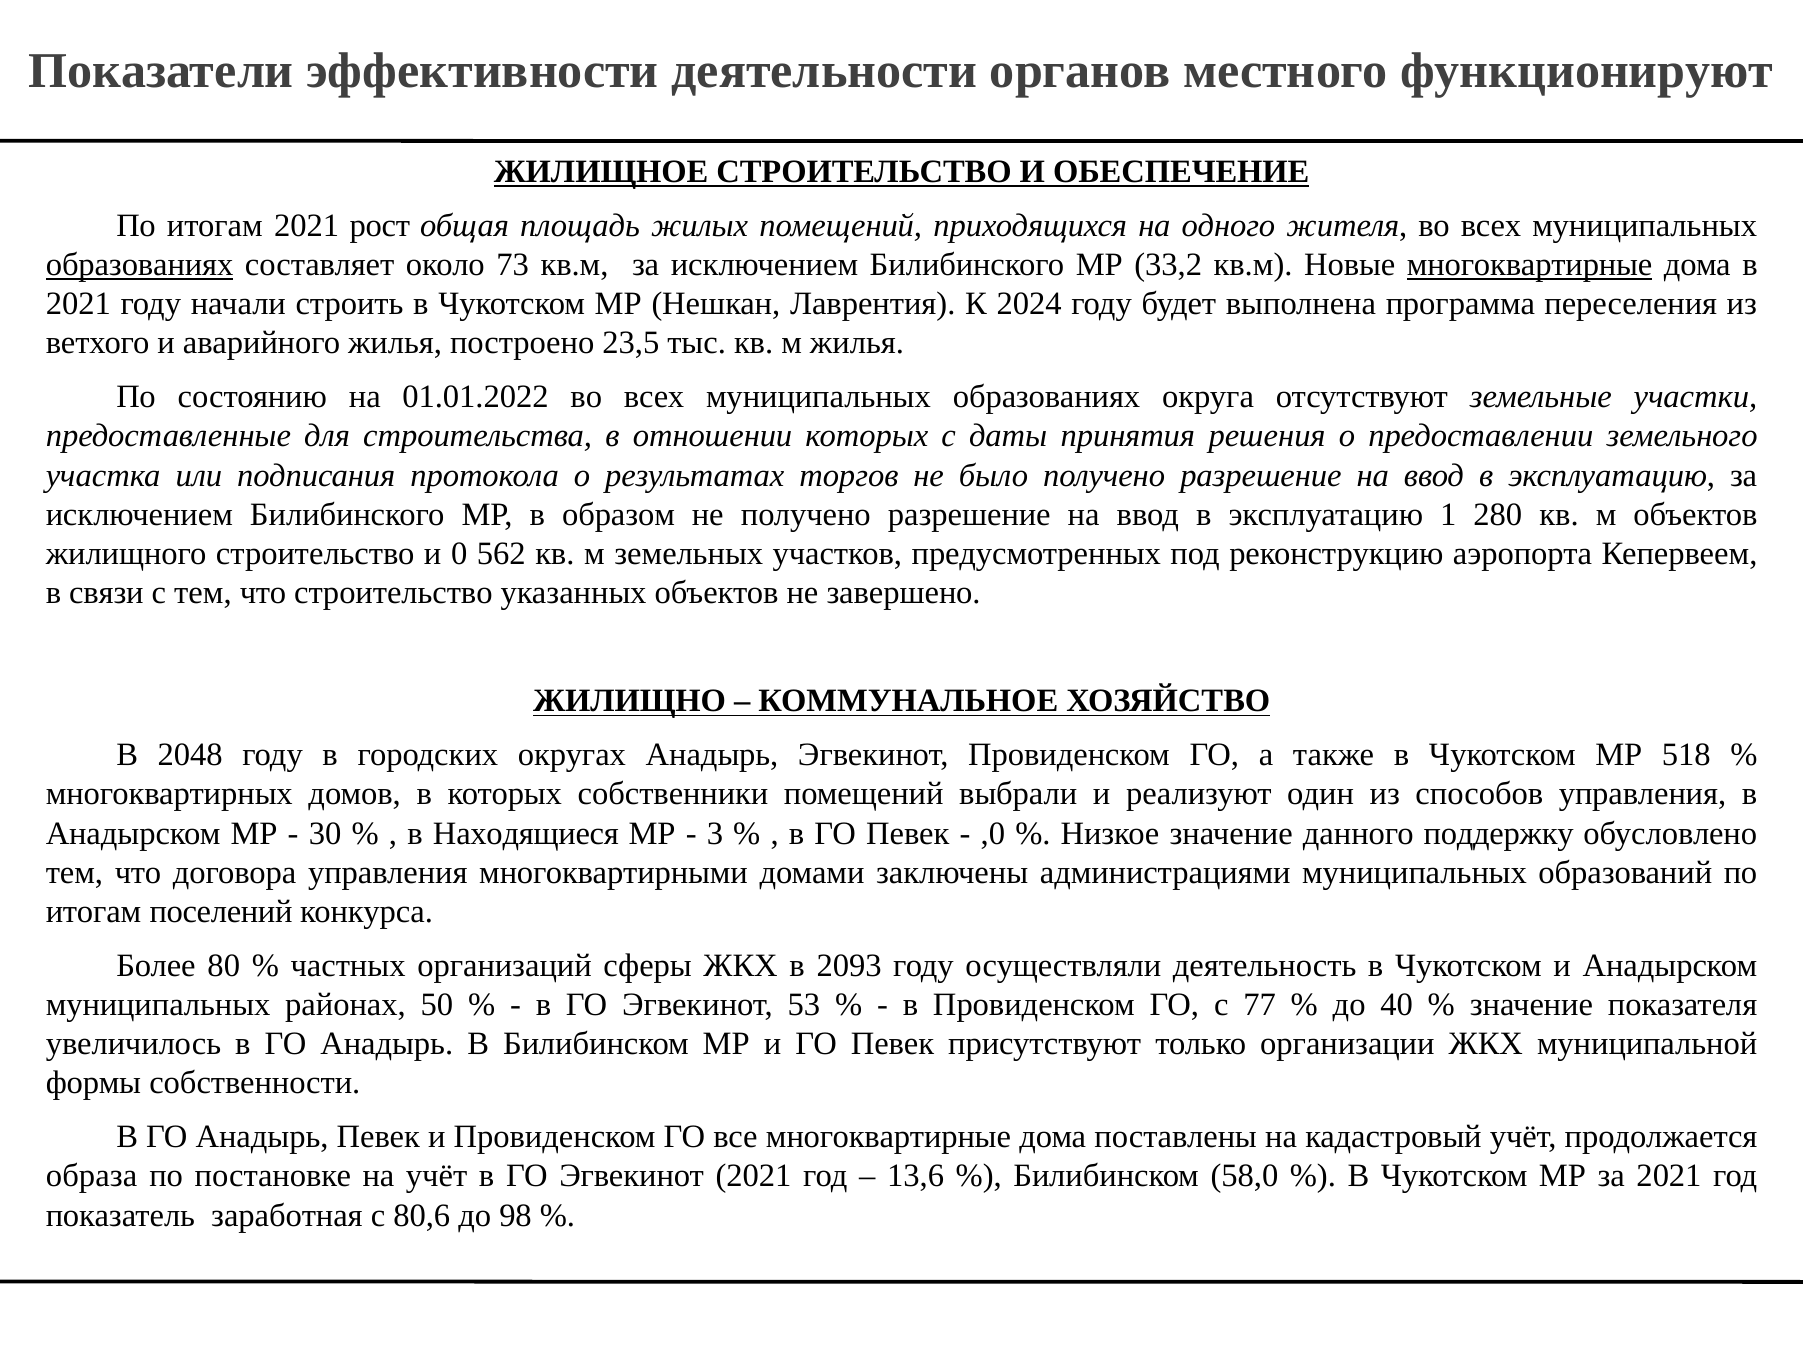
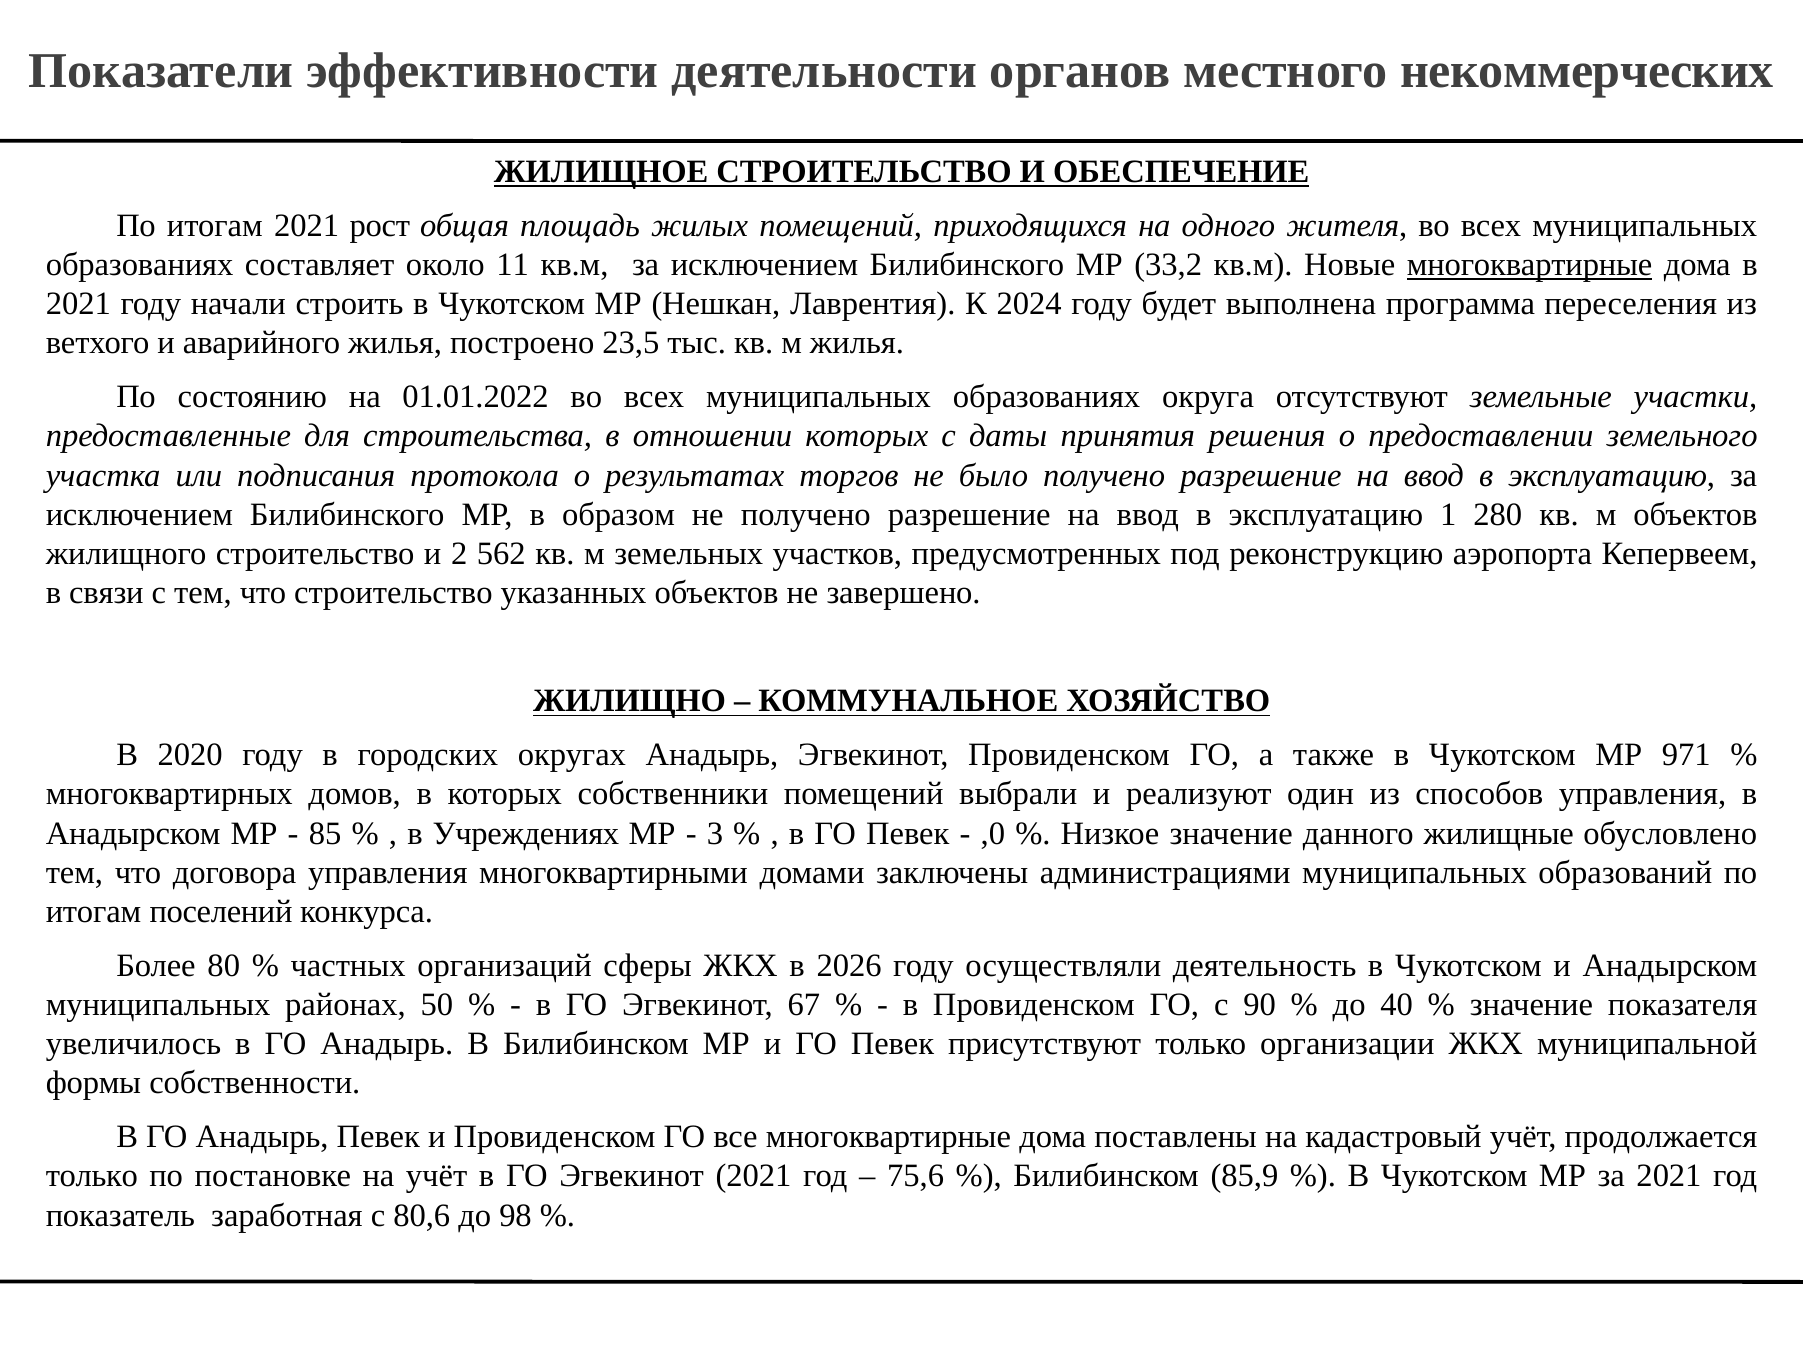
функционируют: функционируют -> некоммерческих
образованиях at (140, 265) underline: present -> none
73: 73 -> 11
0: 0 -> 2
2048: 2048 -> 2020
518: 518 -> 971
30: 30 -> 85
Находящиеся: Находящиеся -> Учреждениях
поддержку: поддержку -> жилищные
2093: 2093 -> 2026
53: 53 -> 67
77: 77 -> 90
образа at (92, 1176): образа -> только
13,6: 13,6 -> 75,6
58,0: 58,0 -> 85,9
